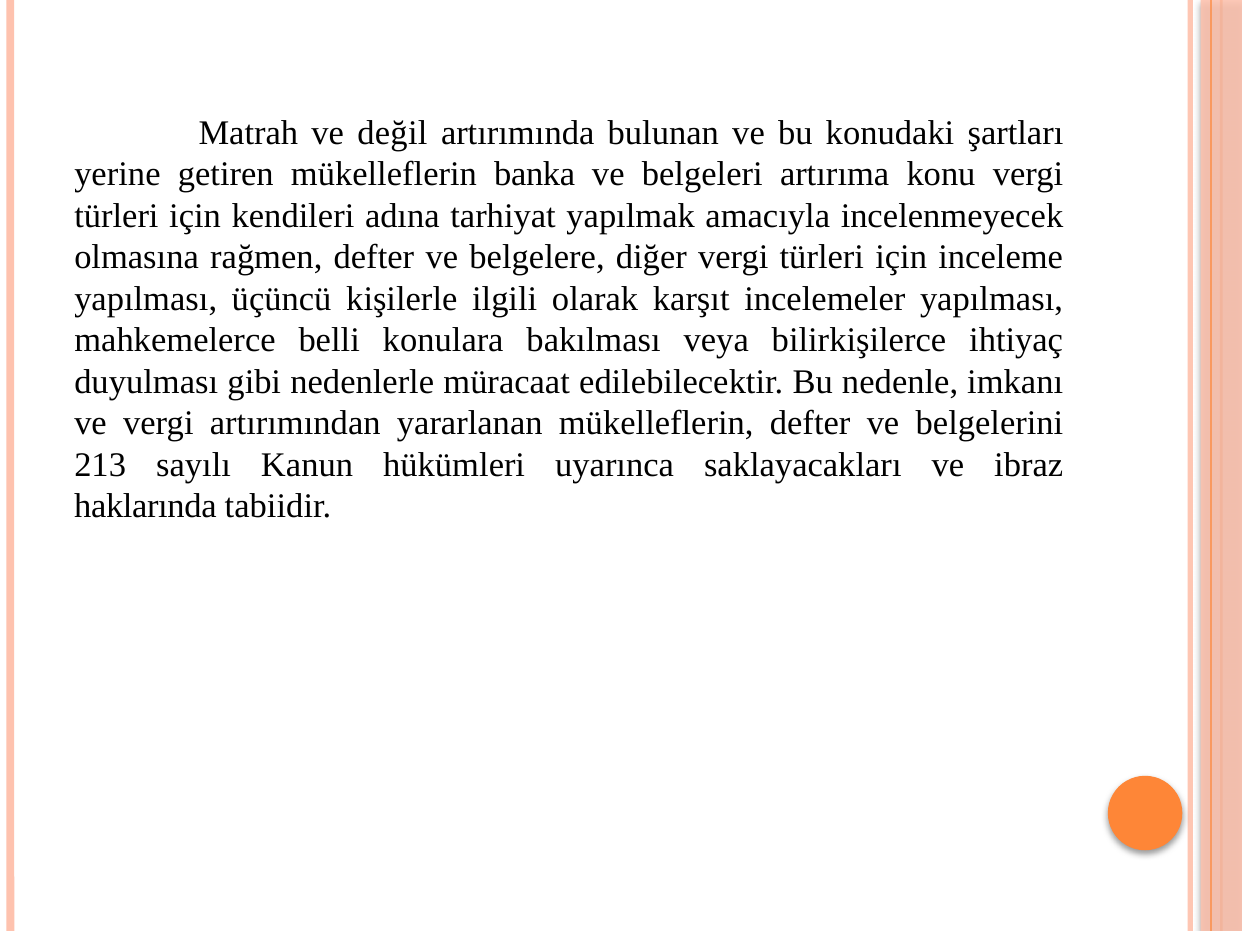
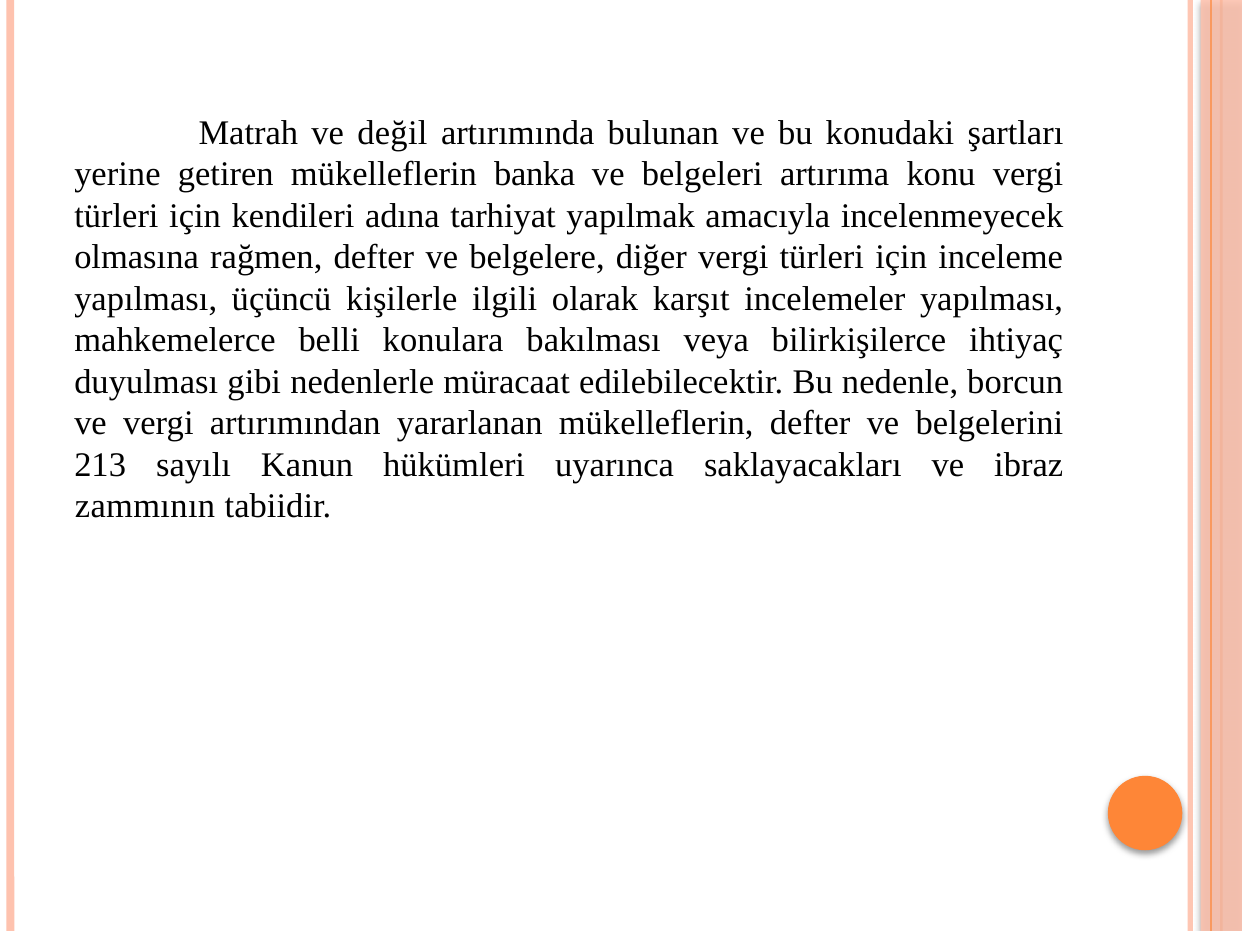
imkanı: imkanı -> borcun
haklarında: haklarında -> zammının
